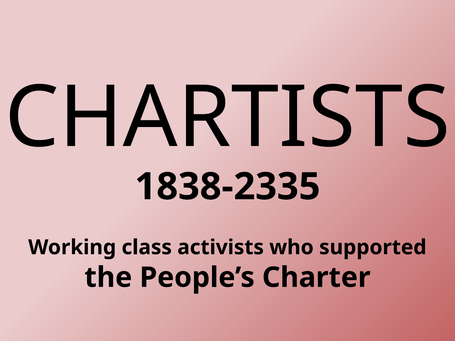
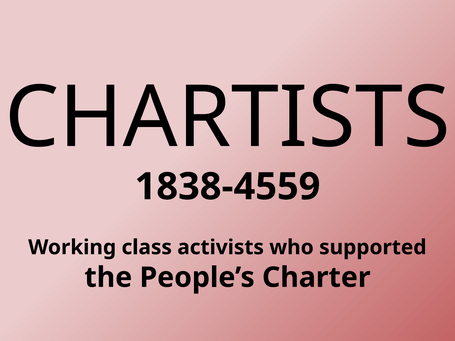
1838-2335: 1838-2335 -> 1838-4559
